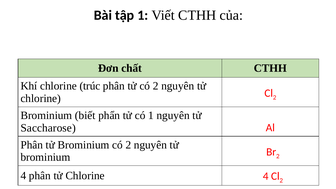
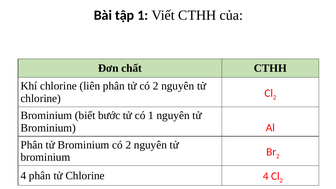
trúc: trúc -> liên
phẩn: phẩn -> bước
Saccharose at (48, 128): Saccharose -> Brominium
